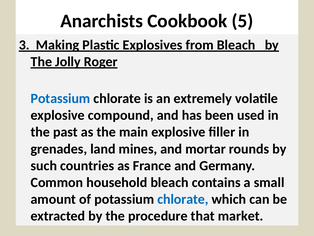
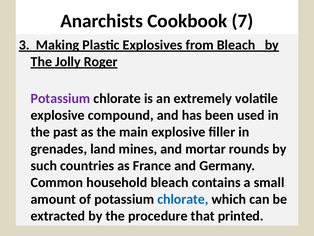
5: 5 -> 7
Potassium at (60, 98) colour: blue -> purple
market: market -> printed
